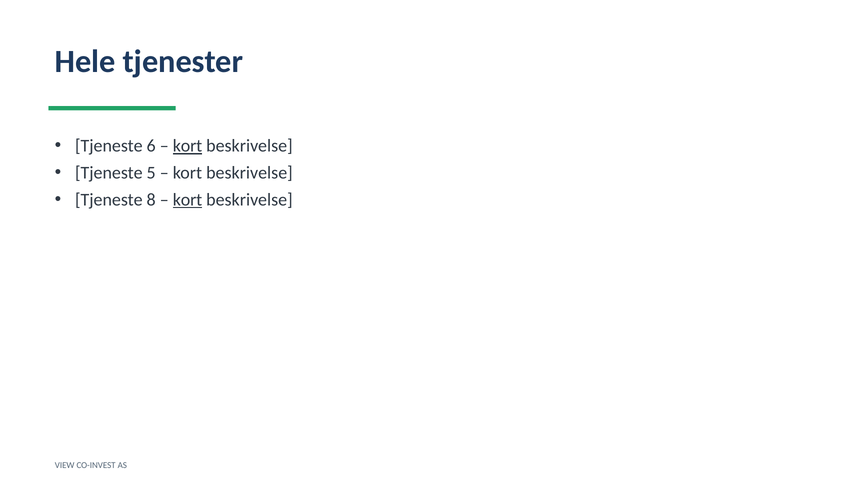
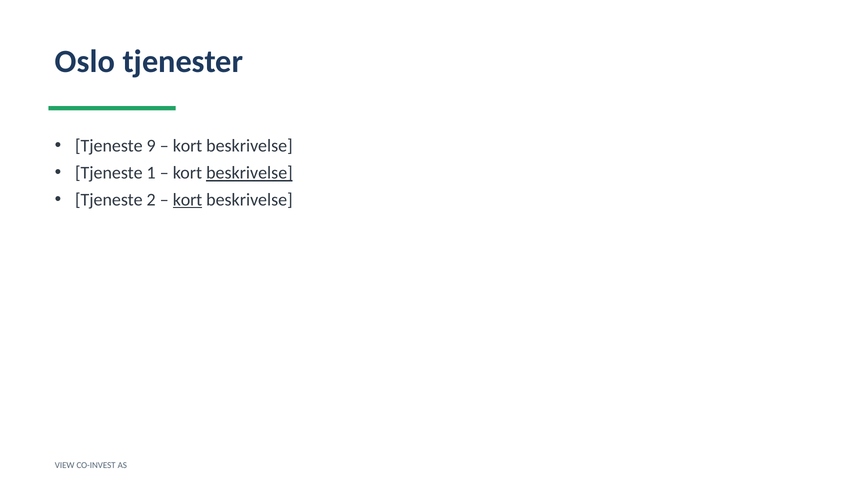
Hele: Hele -> Oslo
6: 6 -> 9
kort at (188, 146) underline: present -> none
5: 5 -> 1
beskrivelse at (249, 173) underline: none -> present
8: 8 -> 2
